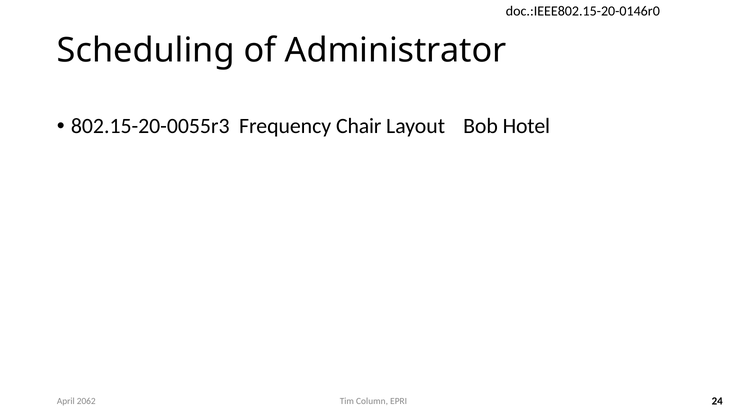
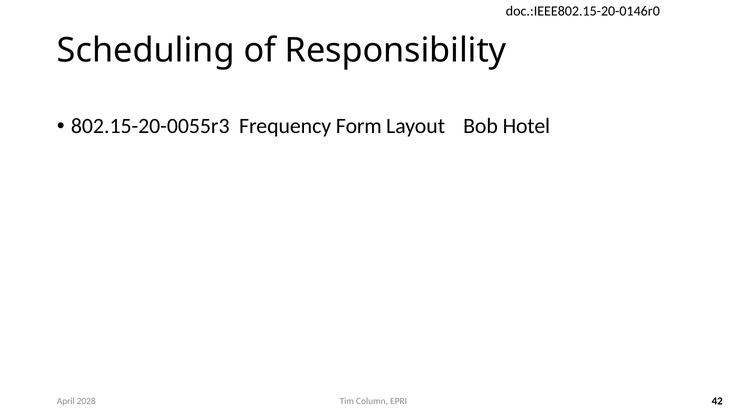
Administrator: Administrator -> Responsibility
Chair: Chair -> Form
24: 24 -> 42
2062: 2062 -> 2028
